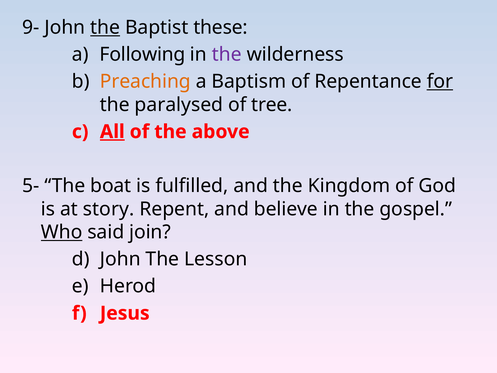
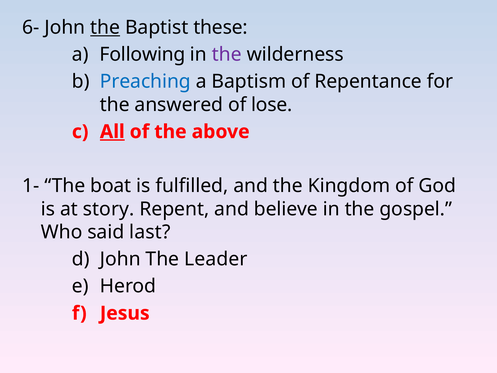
9-: 9- -> 6-
Preaching colour: orange -> blue
for underline: present -> none
paralysed: paralysed -> answered
tree: tree -> lose
5-: 5- -> 1-
Who underline: present -> none
join: join -> last
Lesson: Lesson -> Leader
